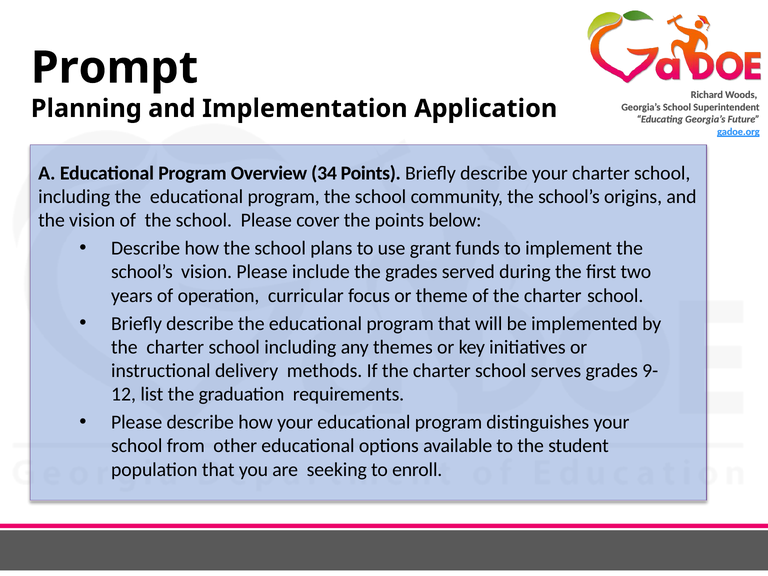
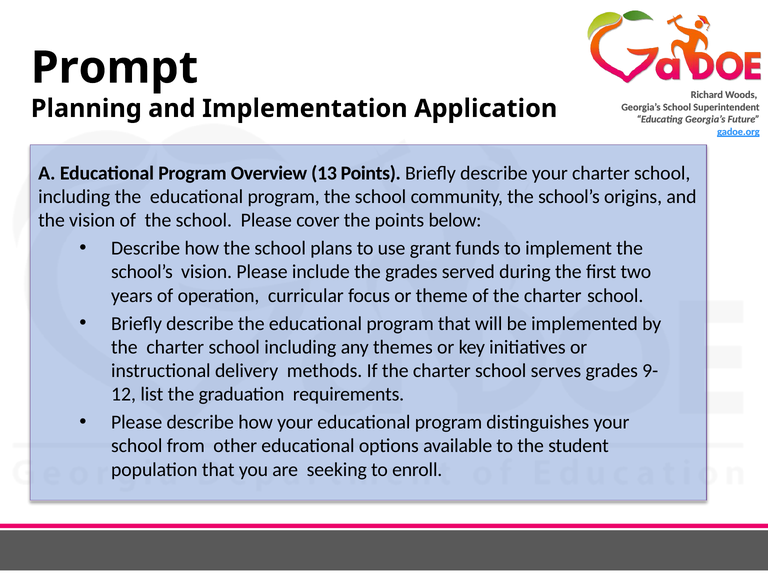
34: 34 -> 13
